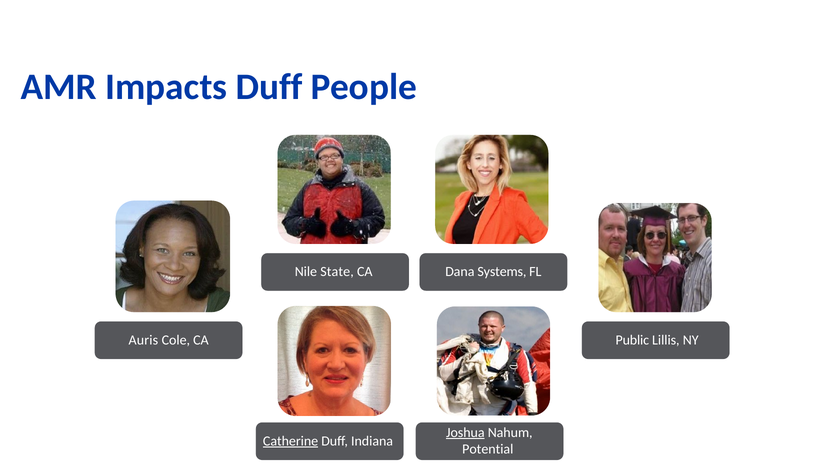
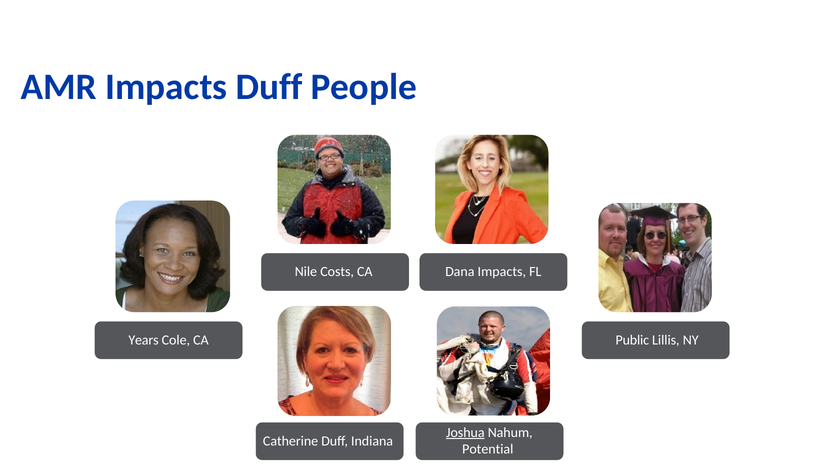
State: State -> Costs
Dana Systems: Systems -> Impacts
Auris: Auris -> Years
Catherine underline: present -> none
